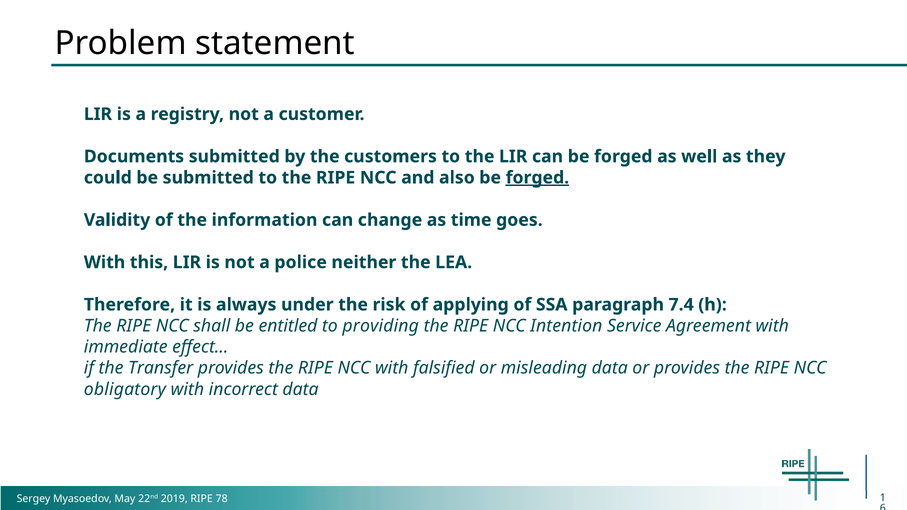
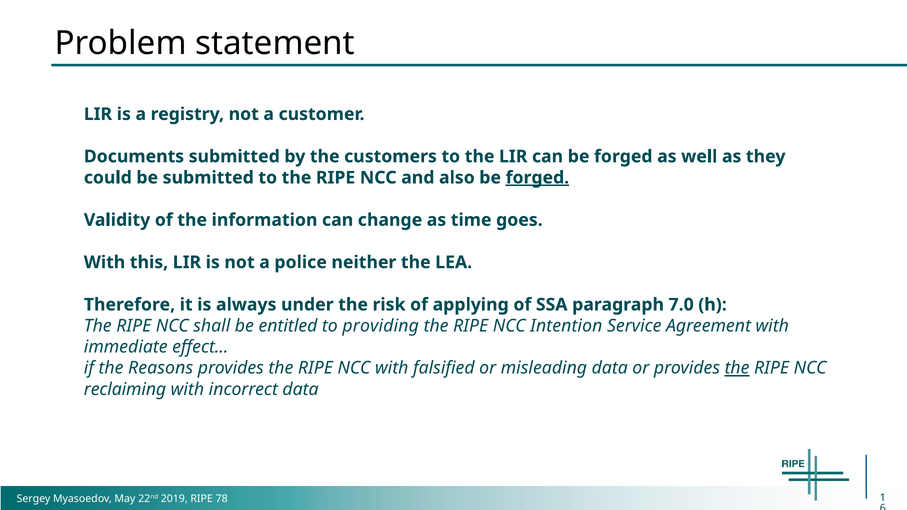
7.4: 7.4 -> 7.0
Transfer: Transfer -> Reasons
the at (737, 368) underline: none -> present
obligatory: obligatory -> reclaiming
